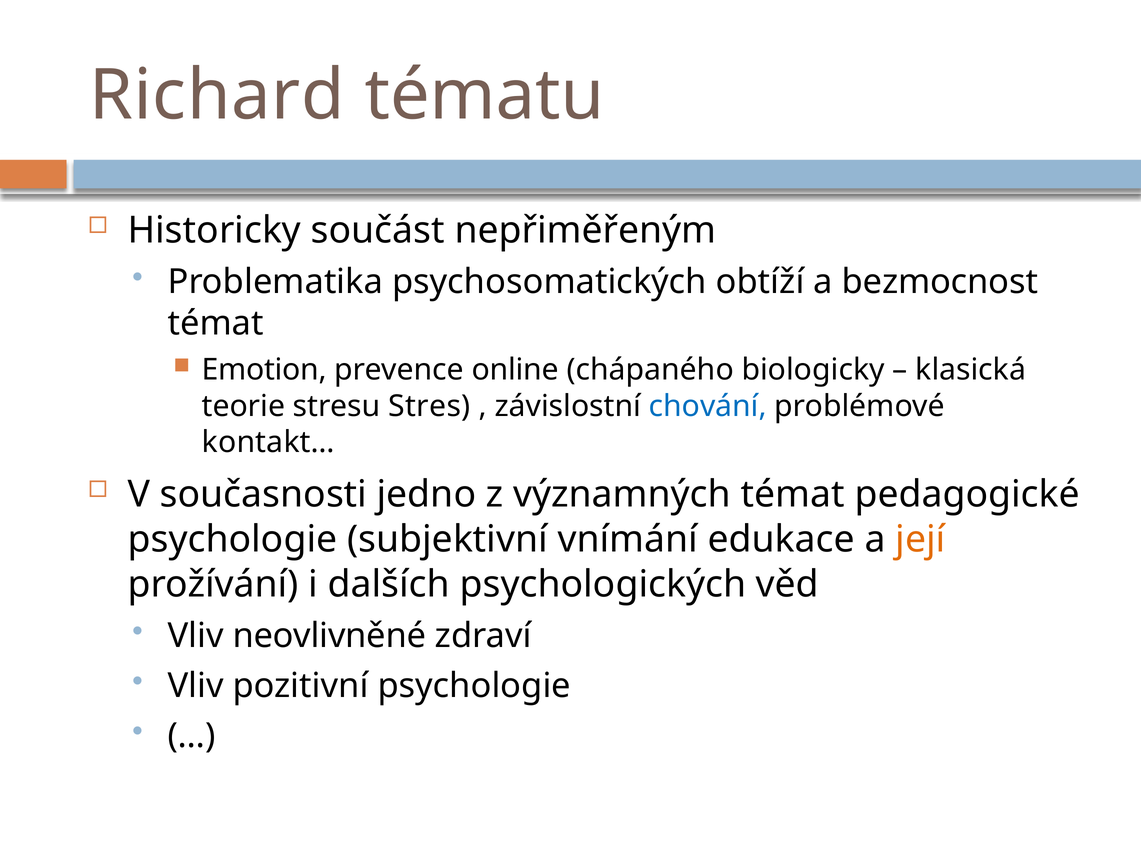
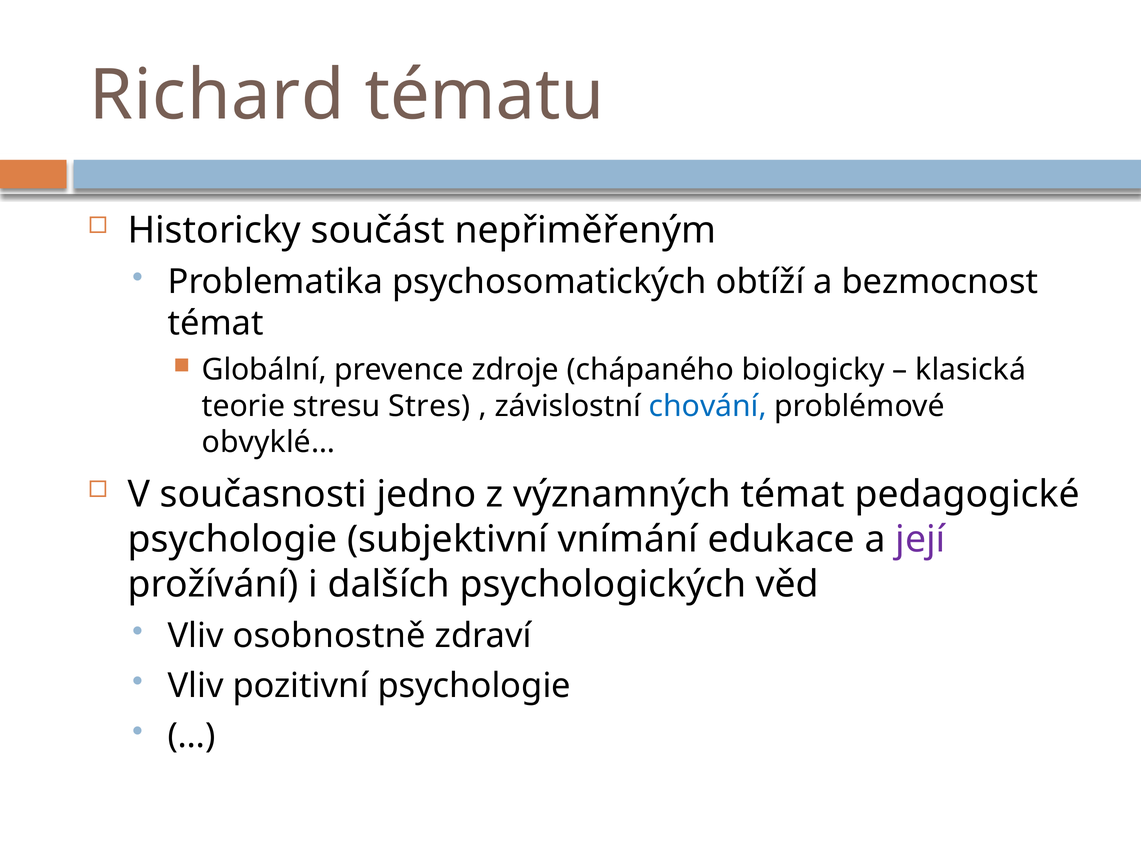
Emotion: Emotion -> Globální
online: online -> zdroje
kontakt…: kontakt… -> obvyklé…
její colour: orange -> purple
neovlivněné: neovlivněné -> osobnostně
